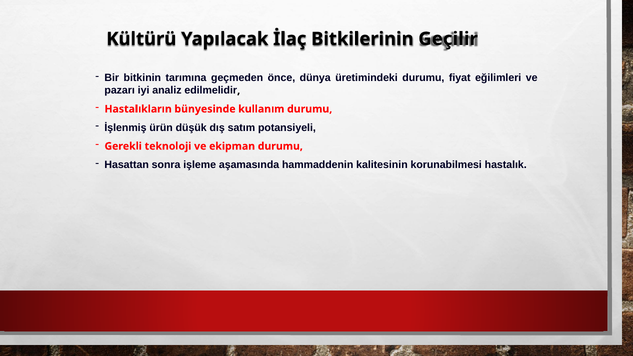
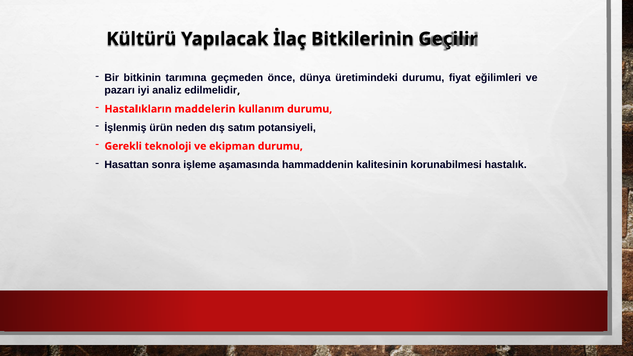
bünyesinde: bünyesinde -> maddelerin
düşük: düşük -> neden
